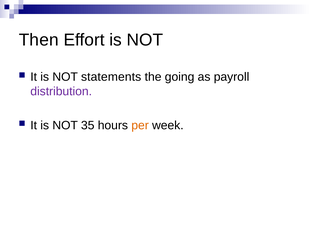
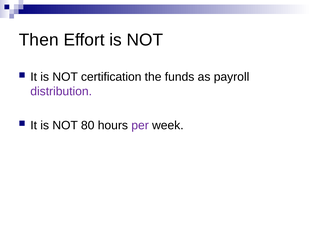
statements: statements -> certification
going: going -> funds
35: 35 -> 80
per colour: orange -> purple
